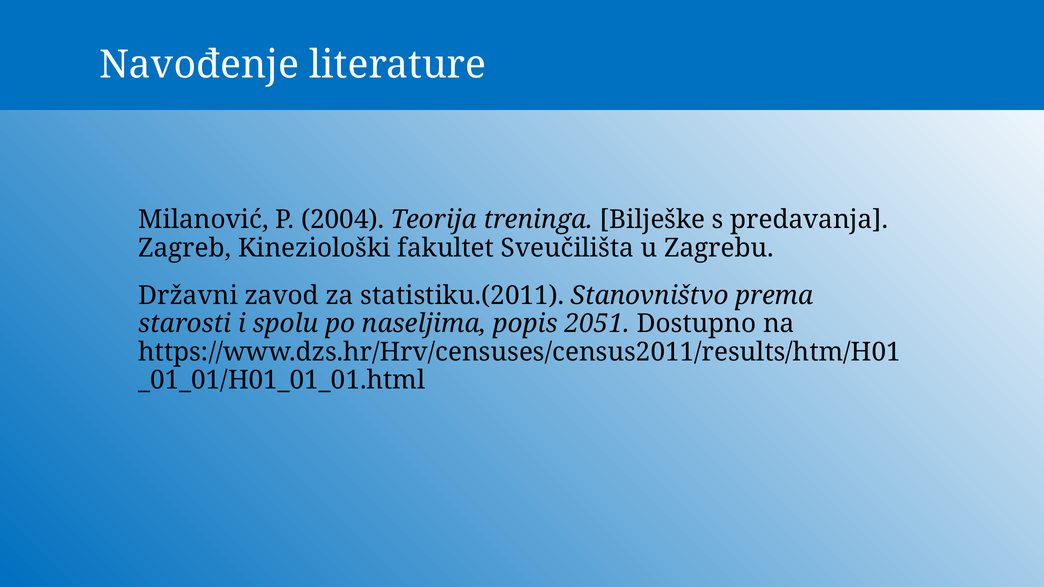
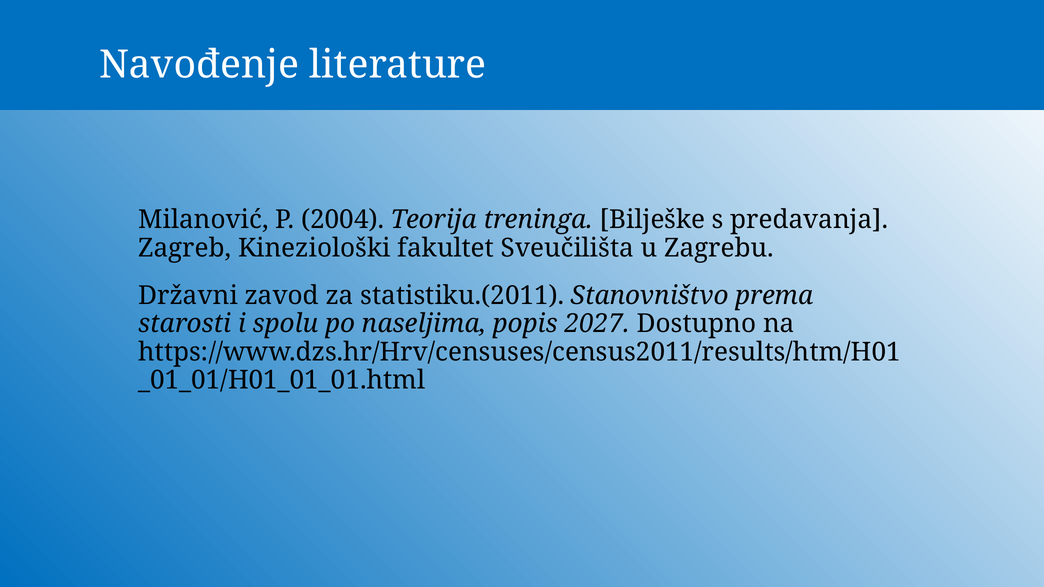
2051: 2051 -> 2027
